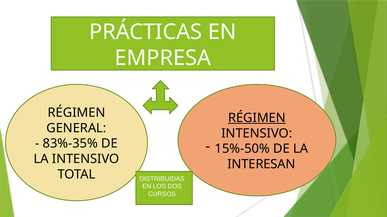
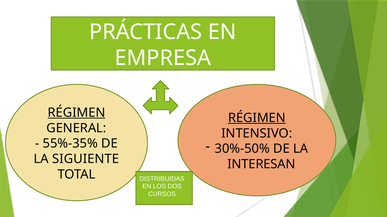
RÉGIMEN at (76, 113) underline: none -> present
83%-35%: 83%-35% -> 55%-35%
15%-50%: 15%-50% -> 30%-50%
LA INTENSIVO: INTENSIVO -> SIGUIENTE
